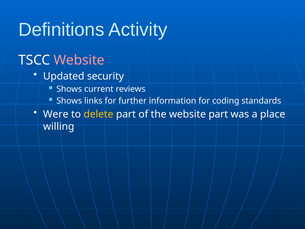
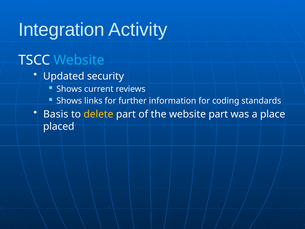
Definitions: Definitions -> Integration
Website at (79, 60) colour: pink -> light blue
Were: Were -> Basis
willing: willing -> placed
